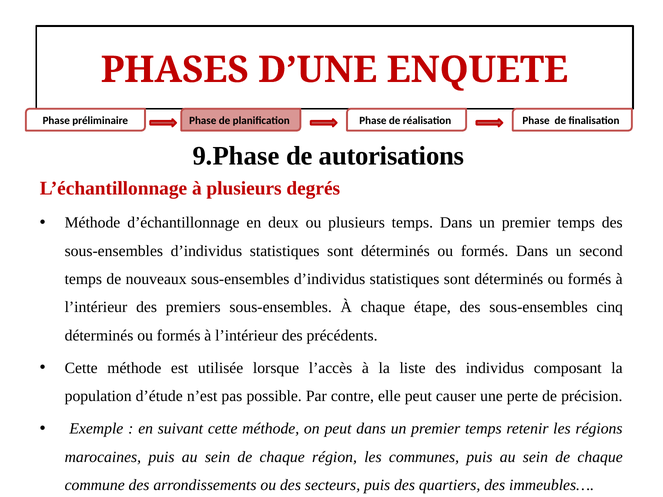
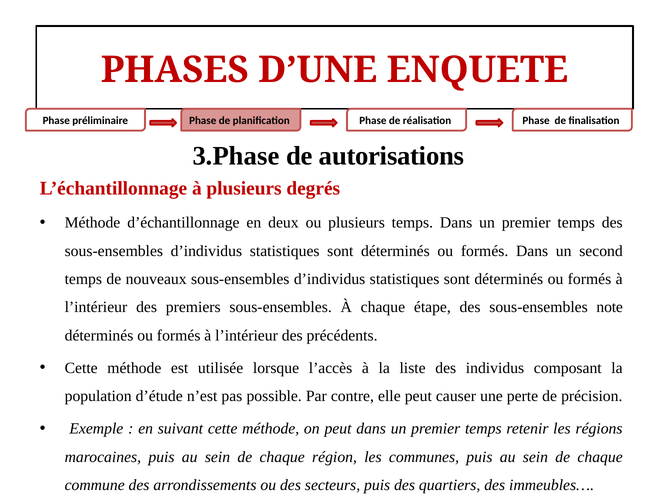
9.Phase: 9.Phase -> 3.Phase
cinq: cinq -> note
